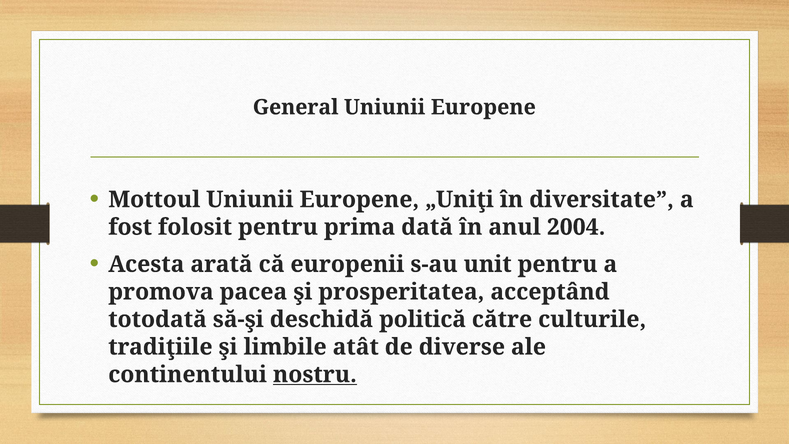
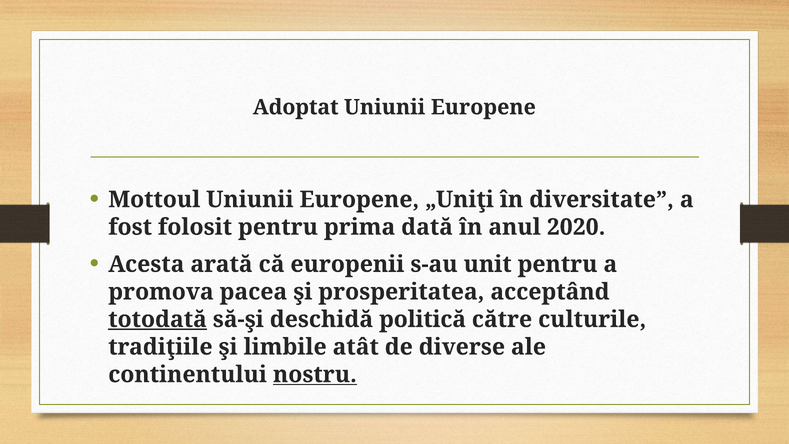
General: General -> Adoptat
2004: 2004 -> 2020
totodată underline: none -> present
